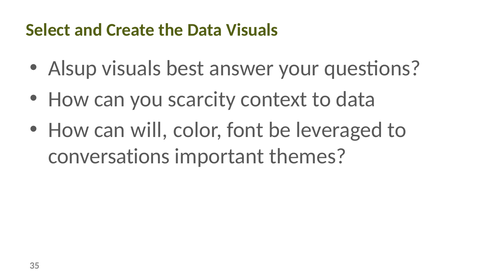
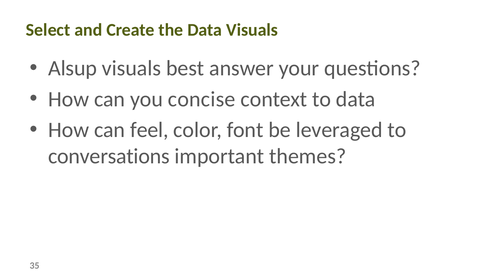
scarcity: scarcity -> concise
will: will -> feel
